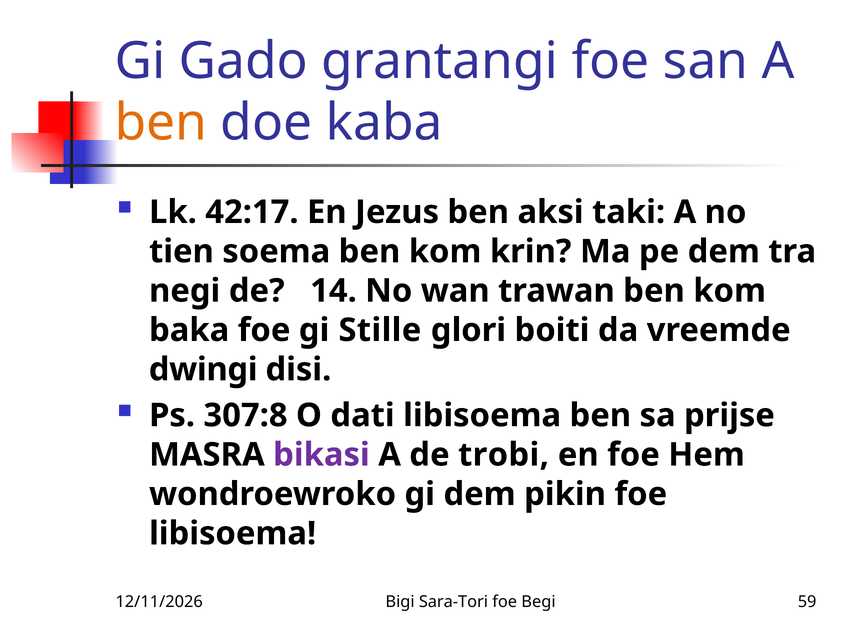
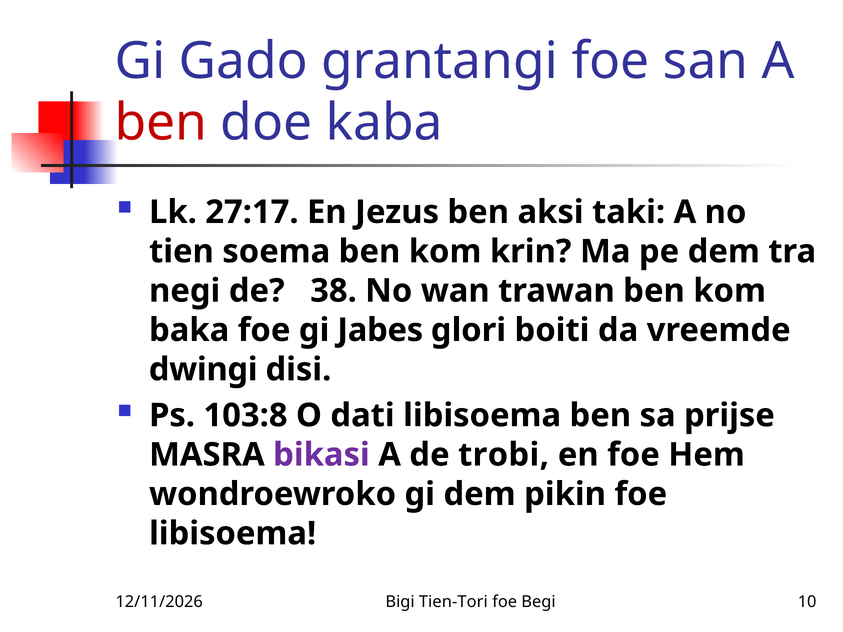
ben at (161, 123) colour: orange -> red
42:17: 42:17 -> 27:17
14: 14 -> 38
Stille: Stille -> Jabes
307:8: 307:8 -> 103:8
Sara-Tori: Sara-Tori -> Tien-Tori
59: 59 -> 10
